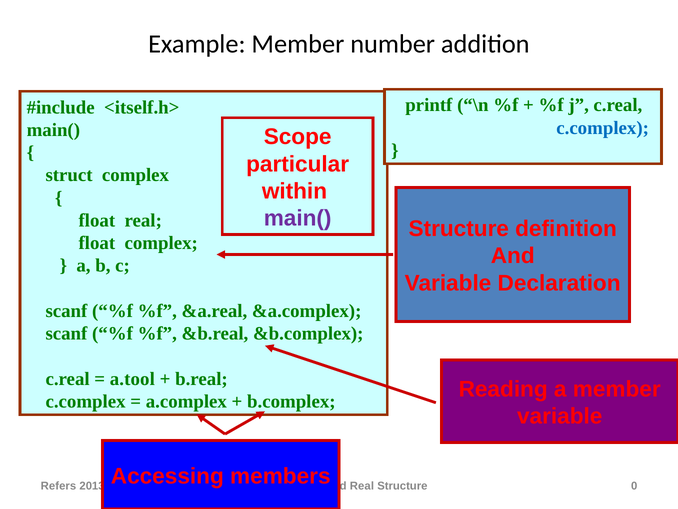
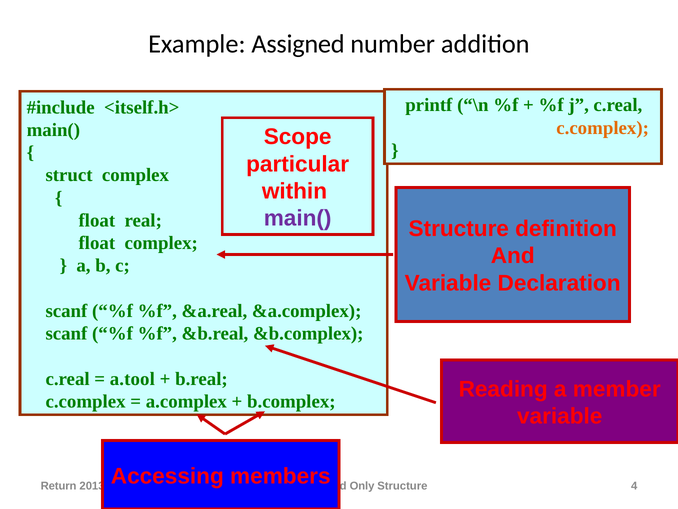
Example Member: Member -> Assigned
c.complex at (603, 128) colour: blue -> orange
Refers: Refers -> Return
Real at (362, 486): Real -> Only
0: 0 -> 4
